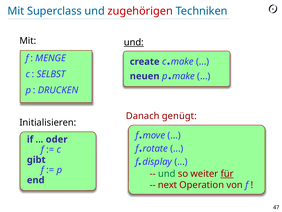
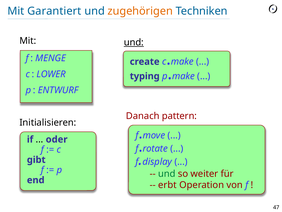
Superclass: Superclass -> Garantiert
zugehörigen colour: red -> orange
SELBST: SELBST -> LOWER
neuen: neuen -> typing
DRUCKEN: DRUCKEN -> ENTWURF
genügt: genügt -> pattern
für underline: present -> none
next: next -> erbt
